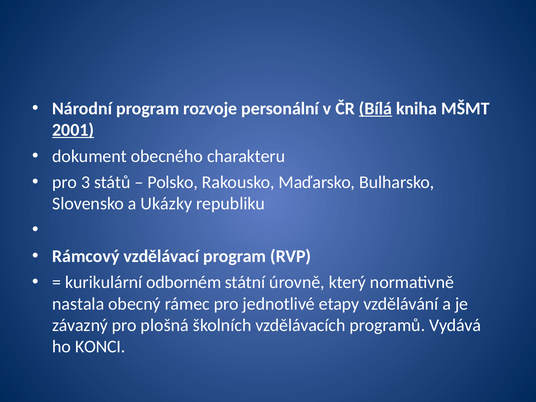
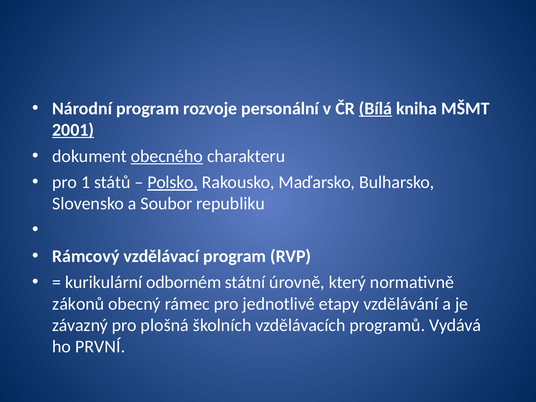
obecného underline: none -> present
3: 3 -> 1
Polsko underline: none -> present
Ukázky: Ukázky -> Soubor
nastala: nastala -> zákonů
KONCI: KONCI -> PRVNÍ
